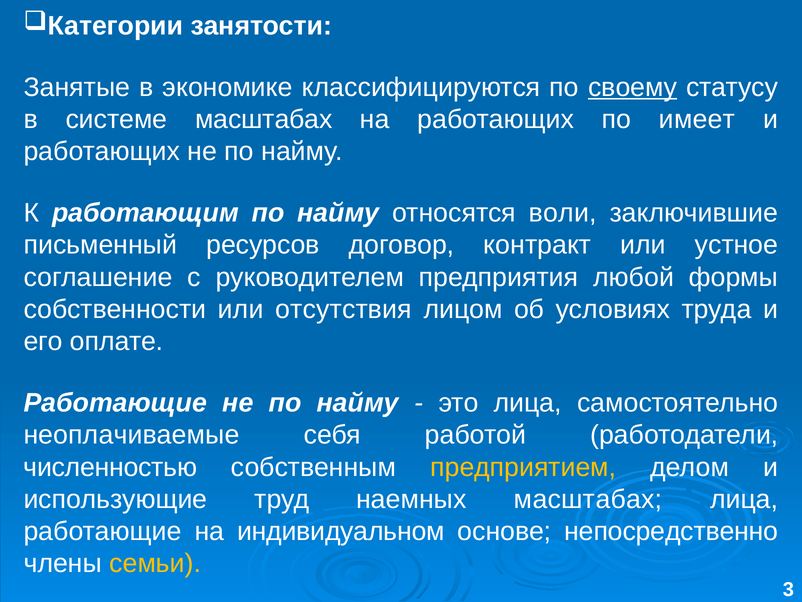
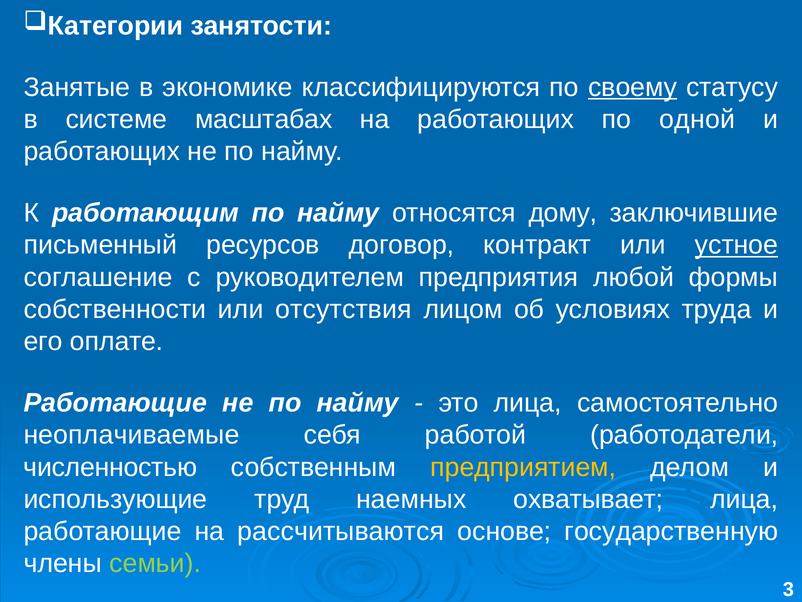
имеет: имеет -> одной
воли: воли -> дому
устное underline: none -> present
наемных масштабах: масштабах -> охватывает
индивидуальном: индивидуальном -> рассчитываются
непосредственно: непосредственно -> государственную
семьи colour: yellow -> light green
